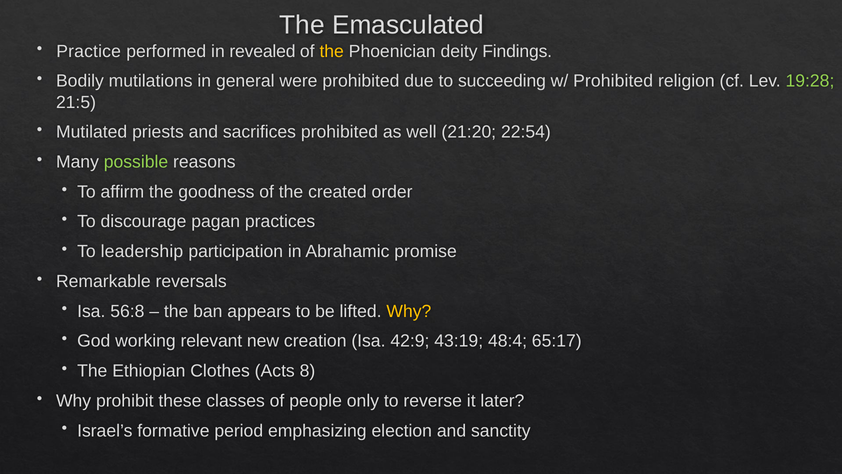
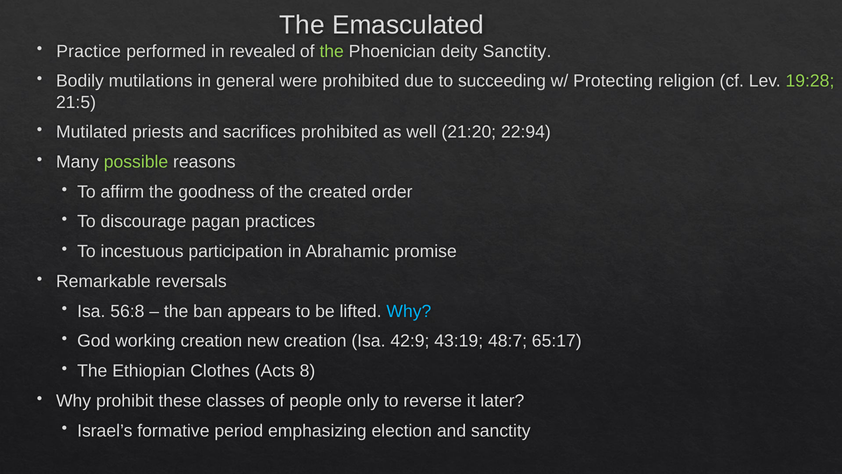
the at (332, 51) colour: yellow -> light green
deity Findings: Findings -> Sanctity
w/ Prohibited: Prohibited -> Protecting
22:54: 22:54 -> 22:94
leadership: leadership -> incestuous
Why at (409, 311) colour: yellow -> light blue
working relevant: relevant -> creation
48:4: 48:4 -> 48:7
